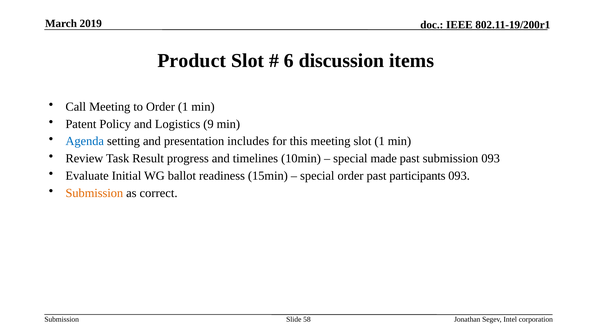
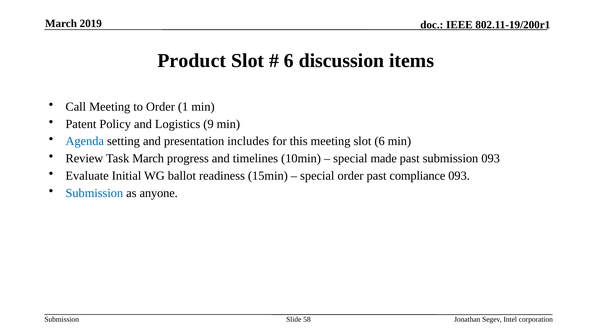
slot 1: 1 -> 6
Task Result: Result -> March
participants: participants -> compliance
Submission at (94, 193) colour: orange -> blue
correct: correct -> anyone
